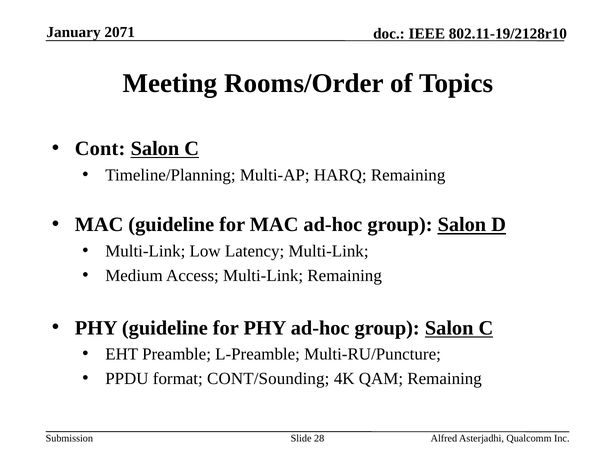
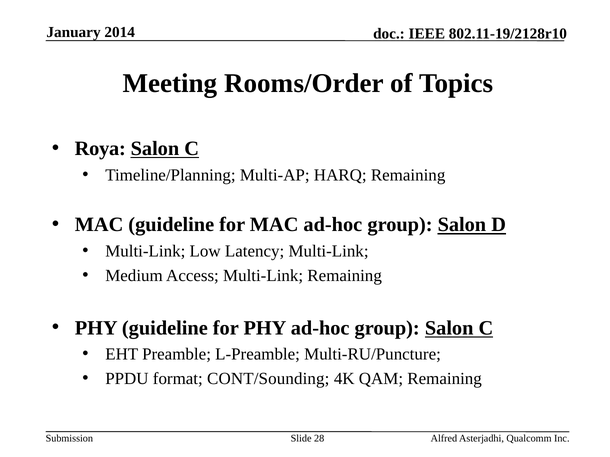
2071: 2071 -> 2014
Cont: Cont -> Roya
